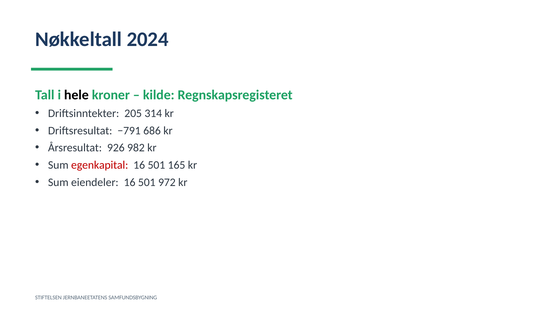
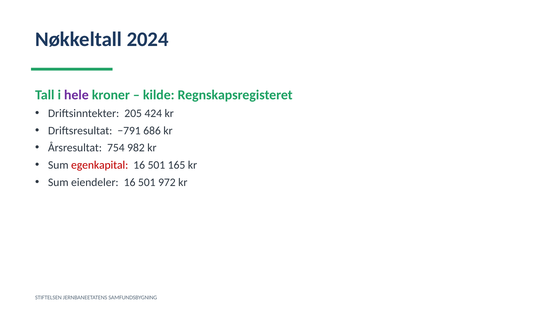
hele colour: black -> purple
314: 314 -> 424
926: 926 -> 754
